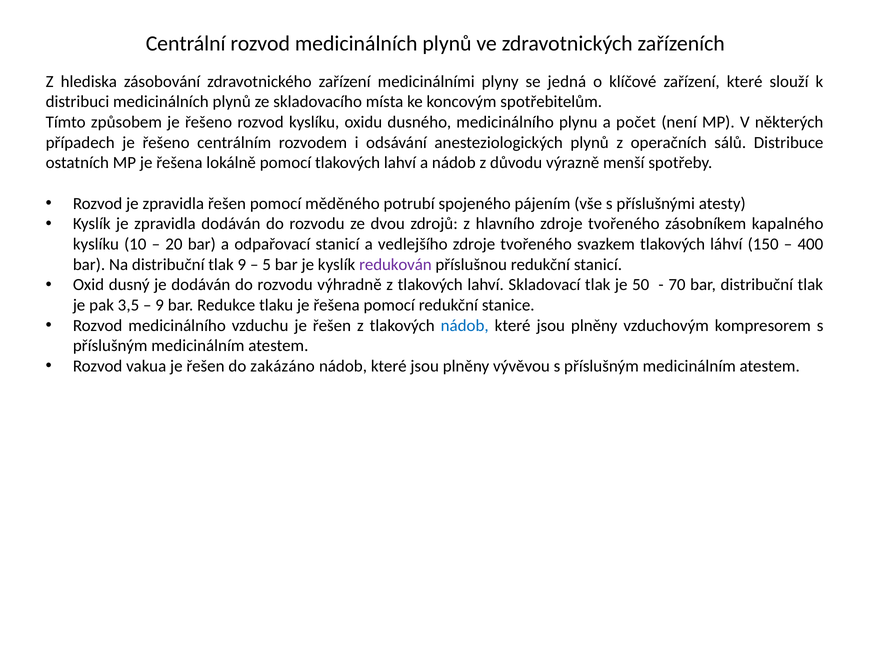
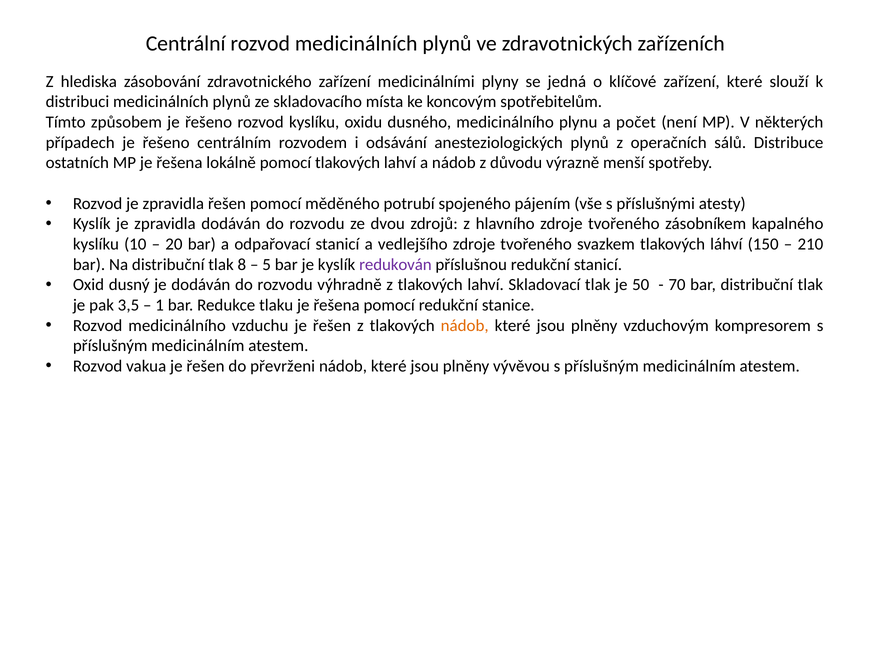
400: 400 -> 210
tlak 9: 9 -> 8
9 at (160, 305): 9 -> 1
nádob at (465, 326) colour: blue -> orange
zakázáno: zakázáno -> převrženi
